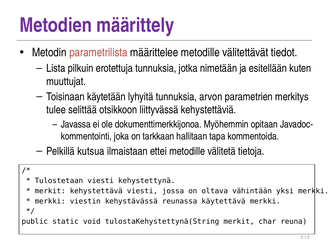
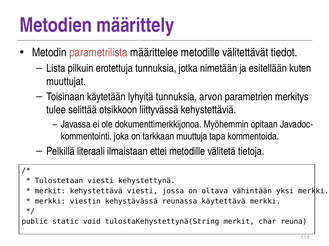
hallitaan: hallitaan -> muuttuja
kutsua: kutsua -> literaali
